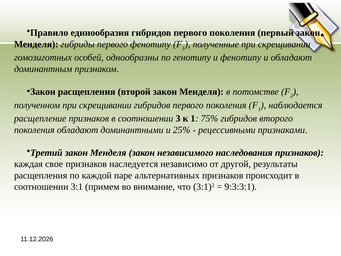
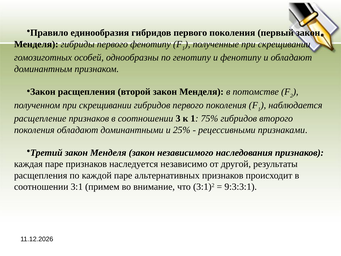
каждая свое: свое -> паре
